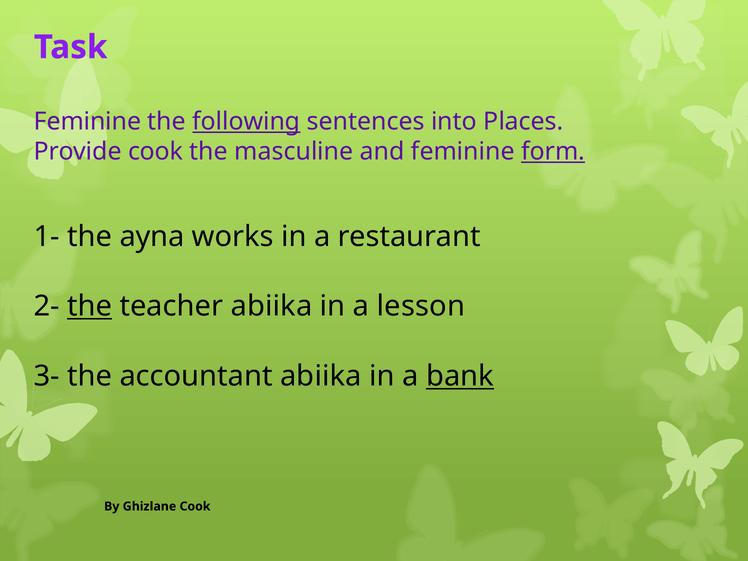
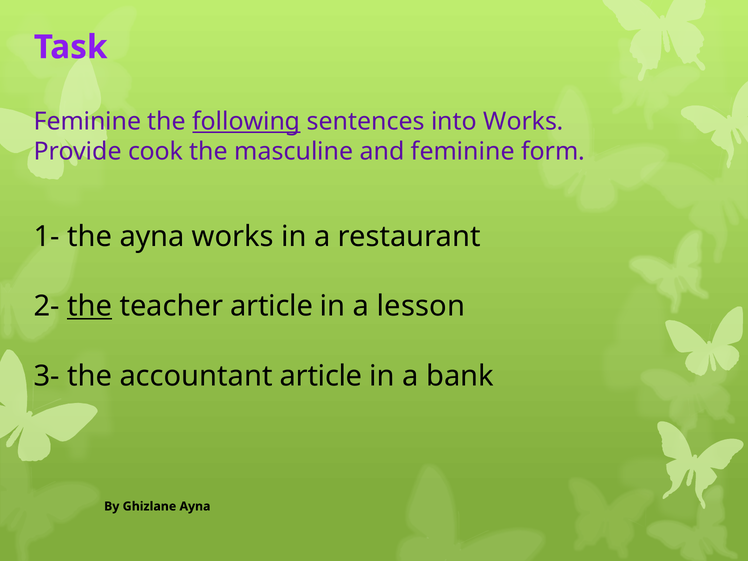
into Places: Places -> Works
form underline: present -> none
teacher abiika: abiika -> article
accountant abiika: abiika -> article
bank underline: present -> none
Ghizlane Cook: Cook -> Ayna
